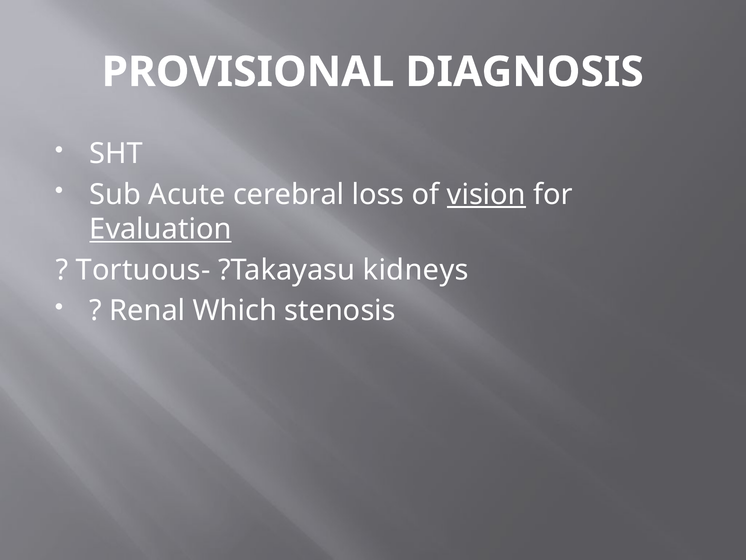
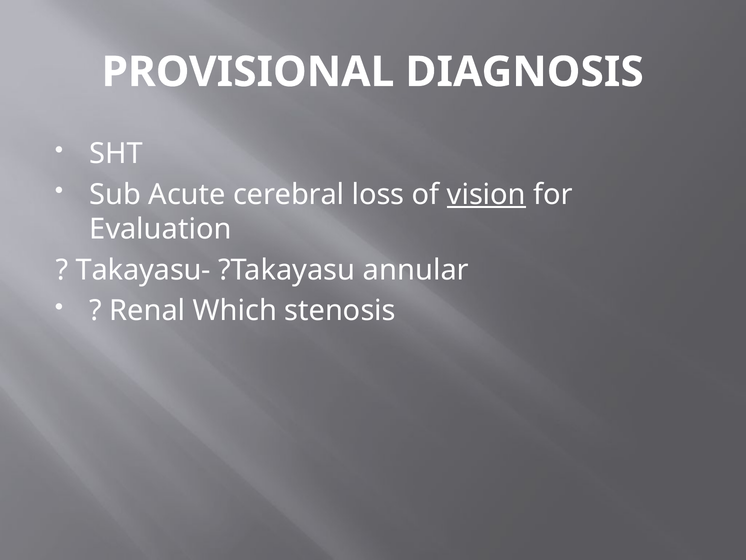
Evaluation underline: present -> none
Tortuous-: Tortuous- -> Takayasu-
kidneys: kidneys -> annular
